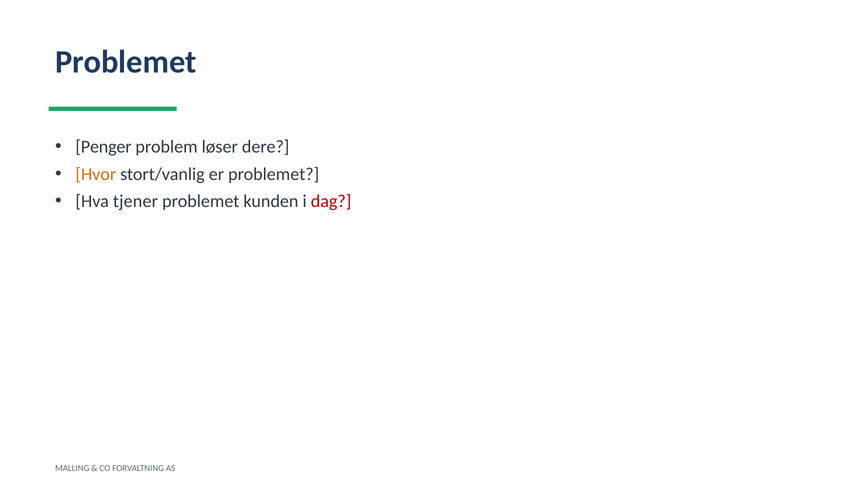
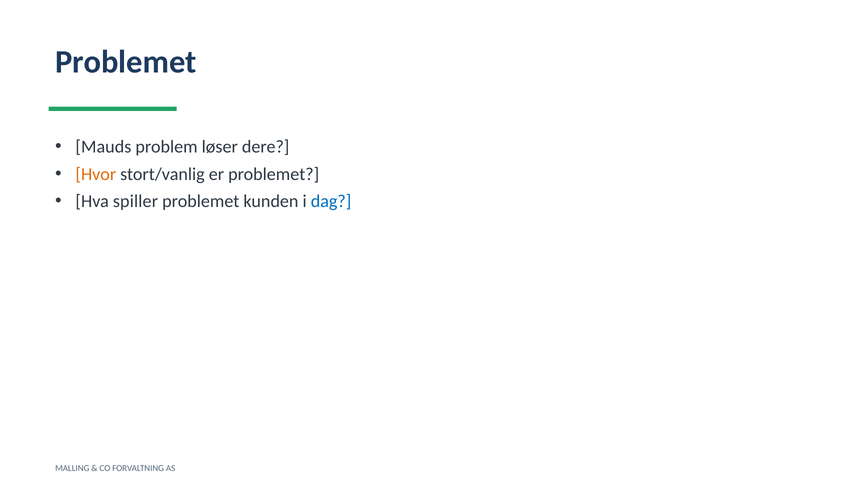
Penger: Penger -> Mauds
tjener: tjener -> spiller
dag colour: red -> blue
